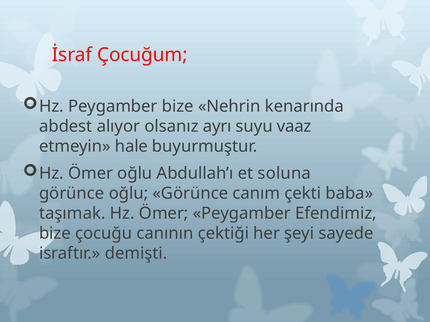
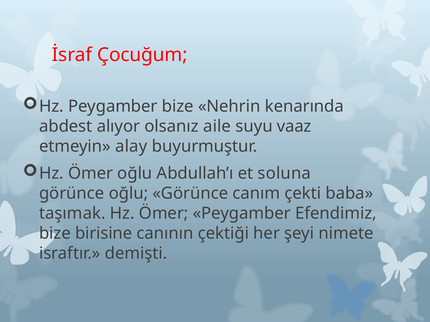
ayrı: ayrı -> aile
hale: hale -> alay
çocuğu: çocuğu -> birisine
sayede: sayede -> nimete
